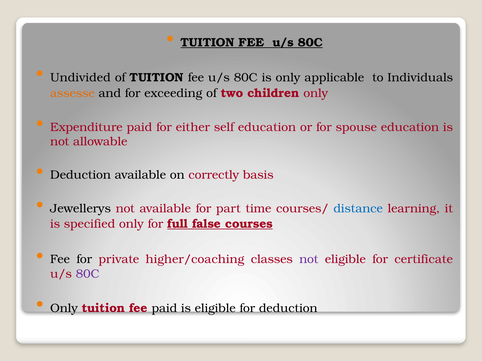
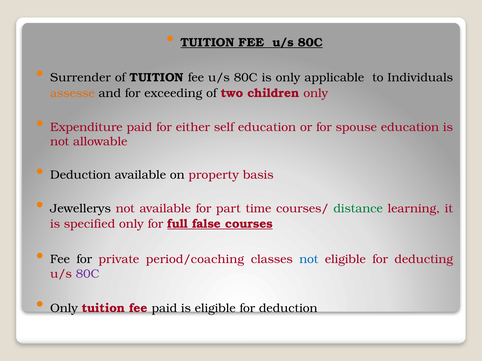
Undivided: Undivided -> Surrender
correctly: correctly -> property
distance colour: blue -> green
higher/coaching: higher/coaching -> period/coaching
not at (309, 260) colour: purple -> blue
certificate: certificate -> deducting
